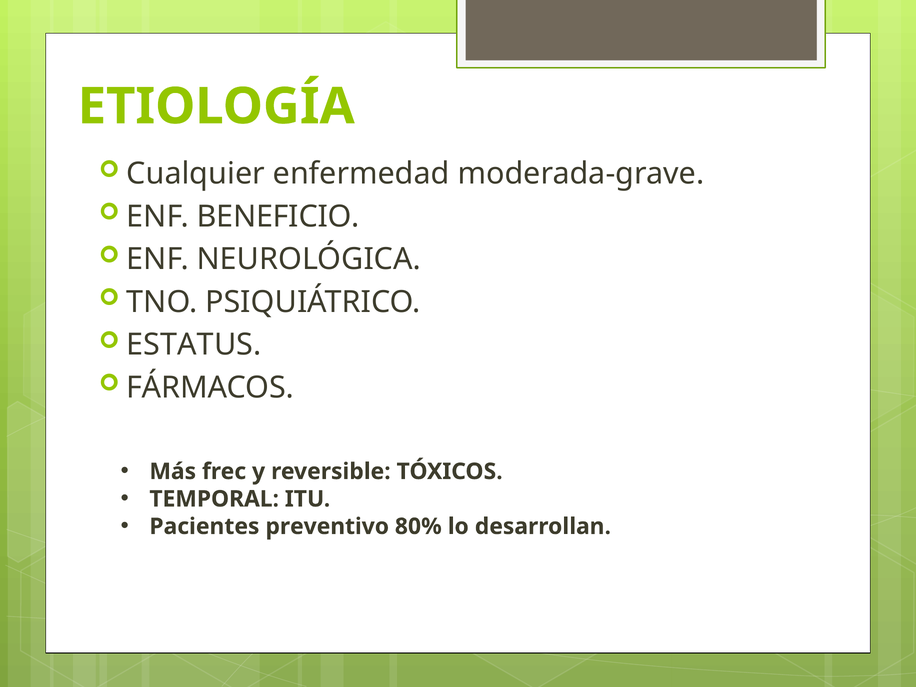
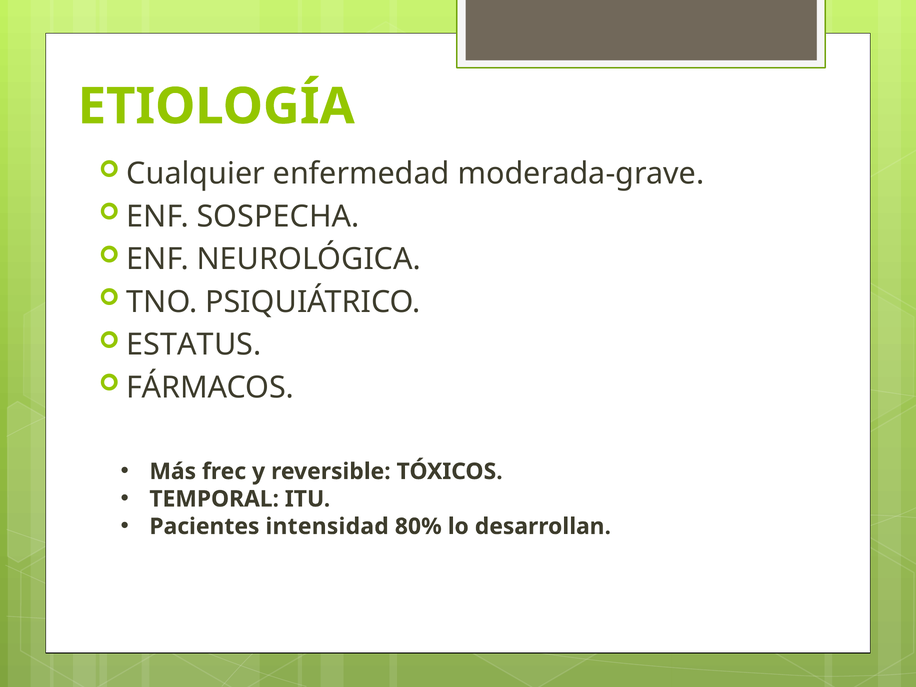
BENEFICIO: BENEFICIO -> SOSPECHA
preventivo: preventivo -> intensidad
